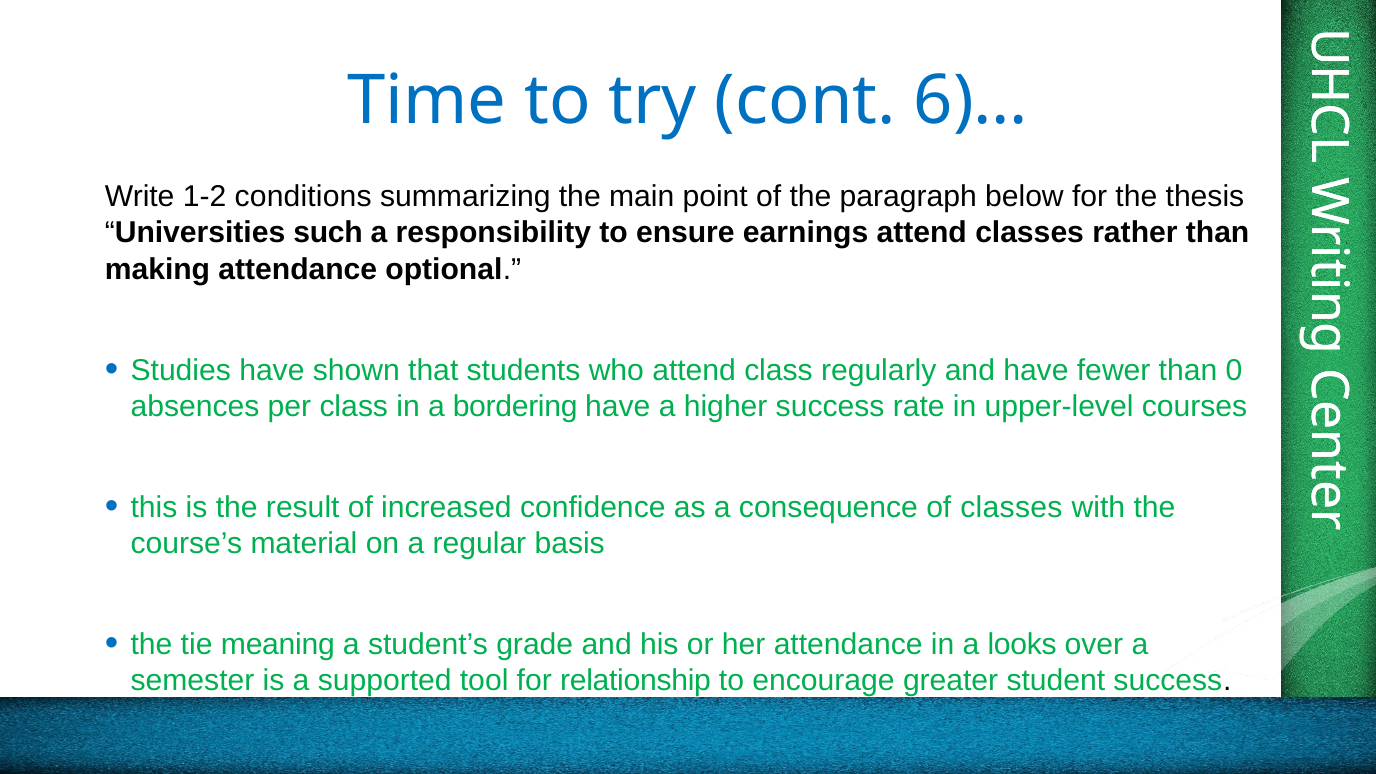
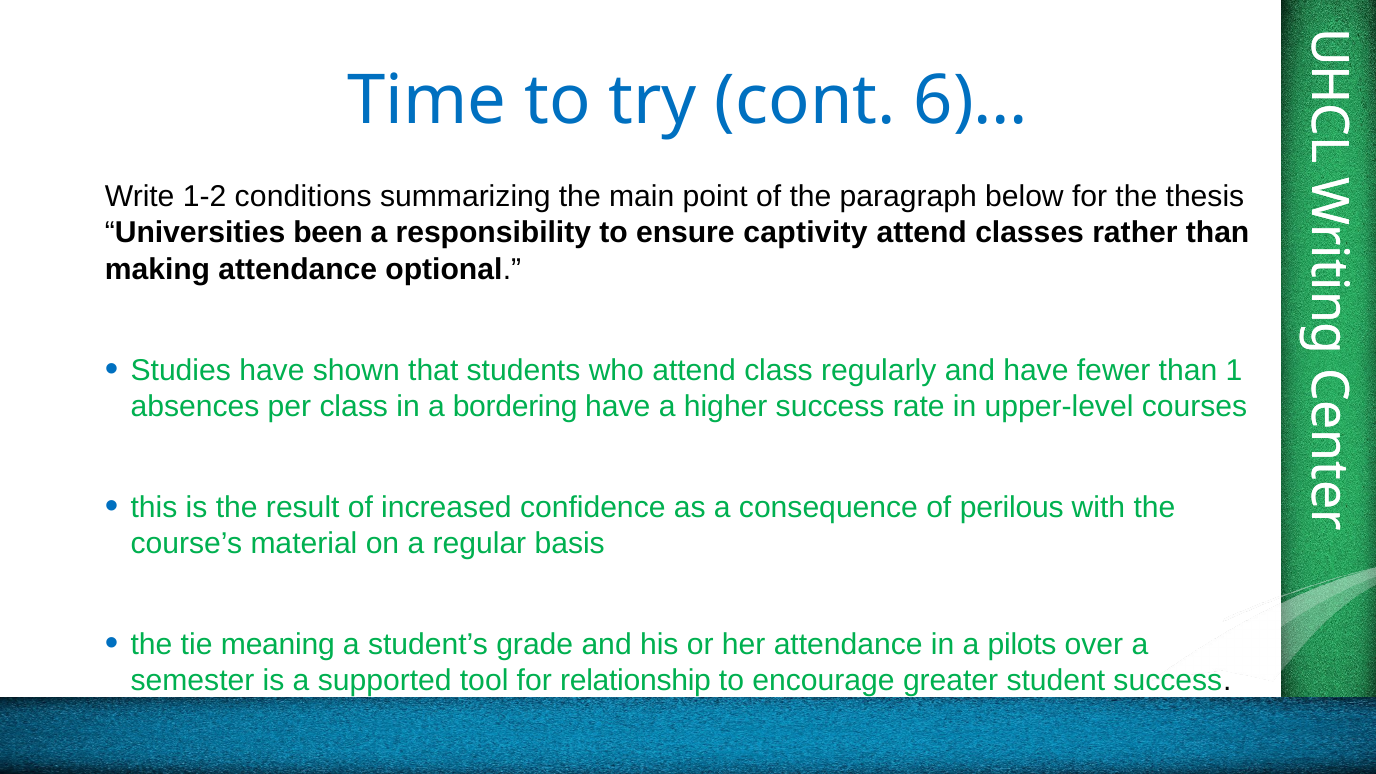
such: such -> been
earnings: earnings -> captivity
0: 0 -> 1
of classes: classes -> perilous
looks: looks -> pilots
